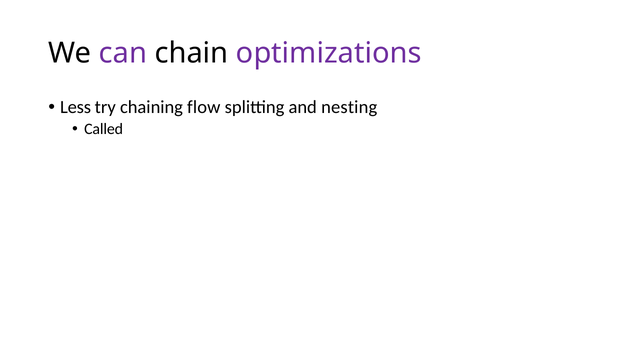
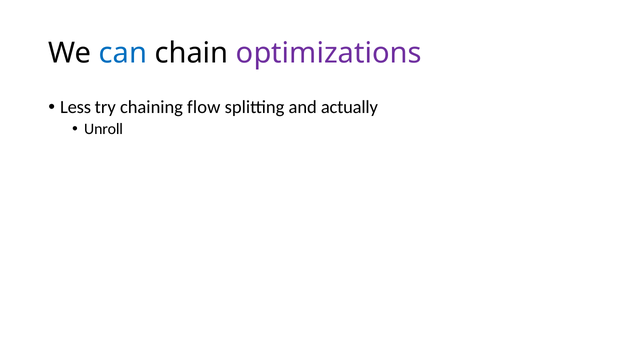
can colour: purple -> blue
nesting: nesting -> actually
Called: Called -> Unroll
